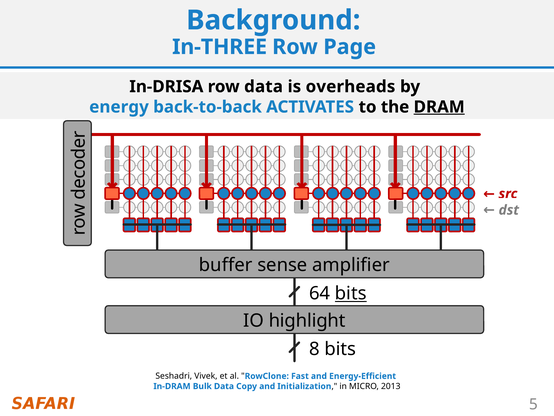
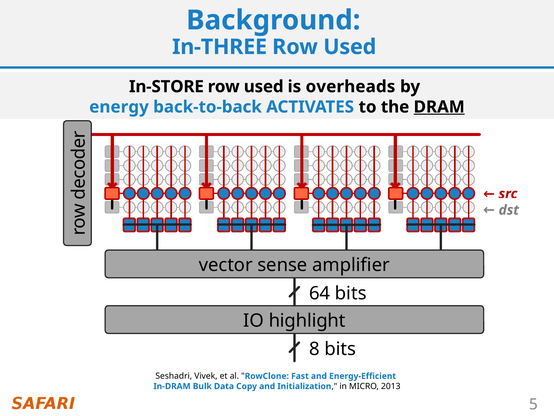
Page at (350, 47): Page -> Used
In-DRISA: In-DRISA -> In-STORE
data at (264, 87): data -> used
buffer: buffer -> vector
bits at (351, 293) underline: present -> none
